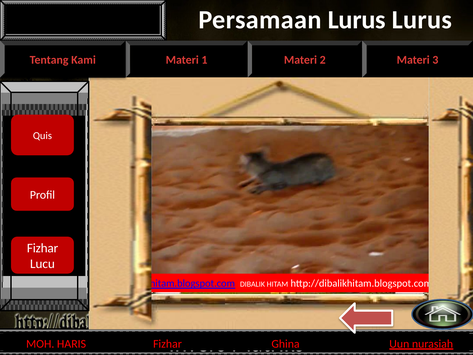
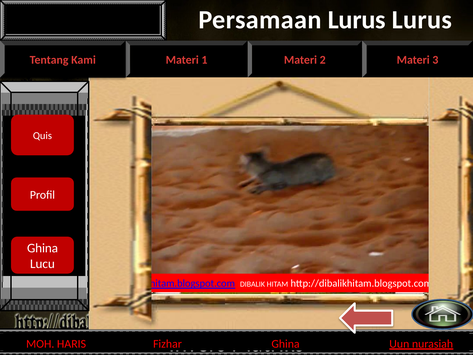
Fizhar at (43, 248): Fizhar -> Ghina
